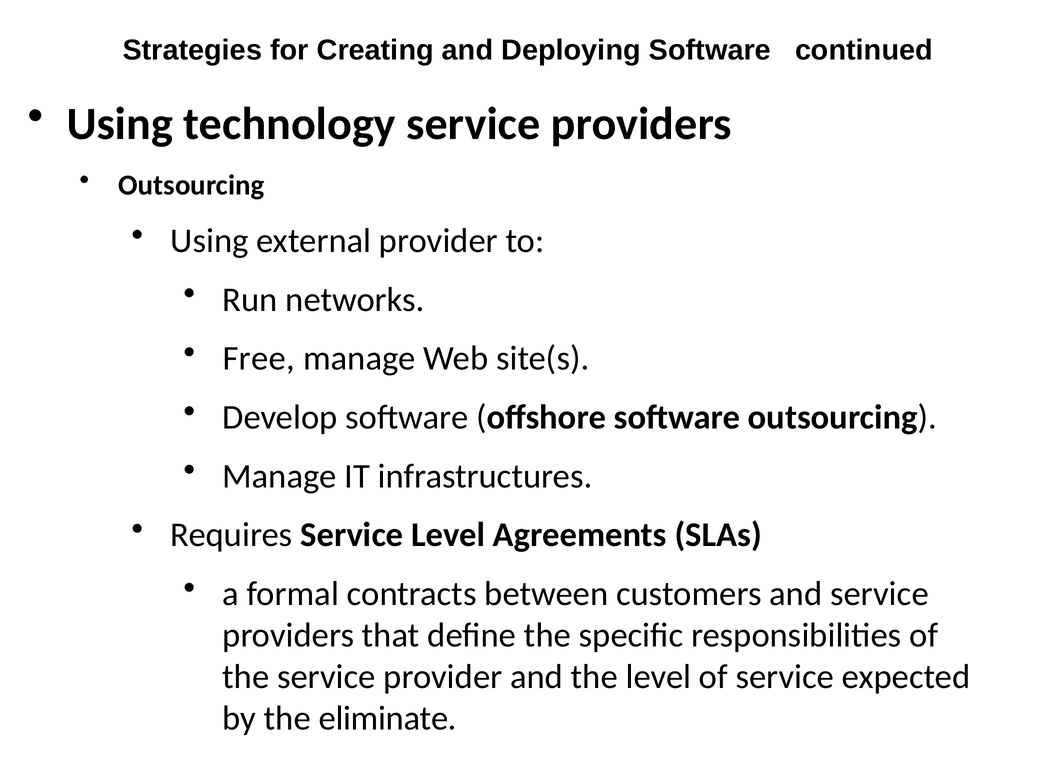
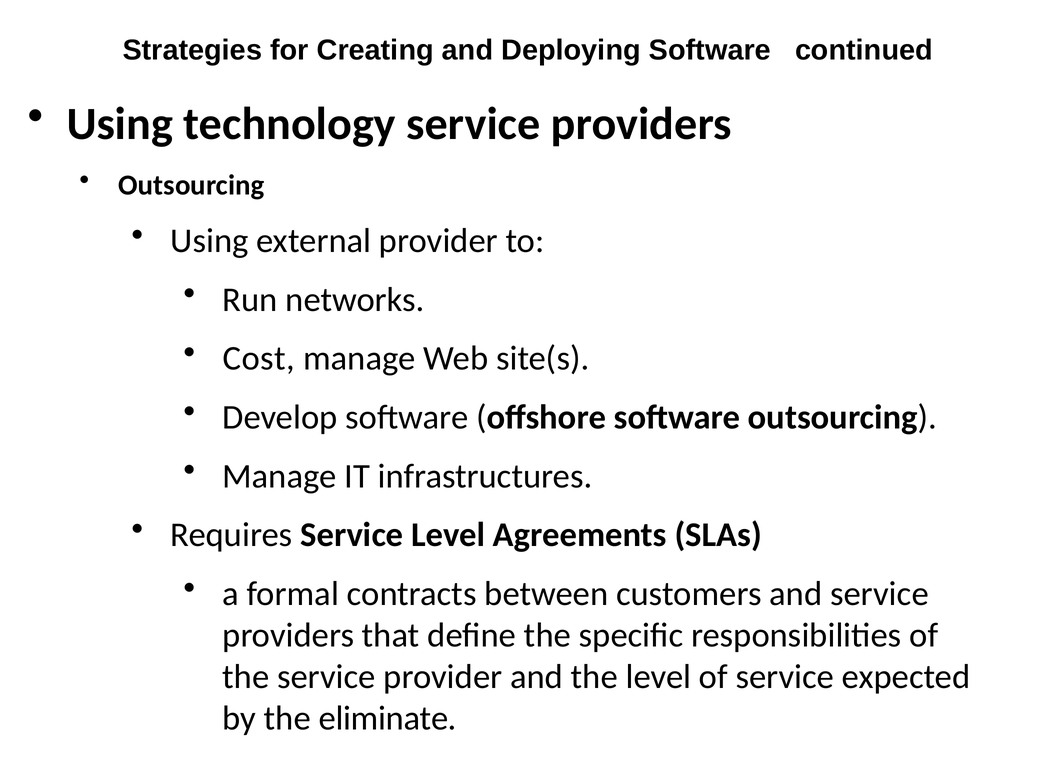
Free: Free -> Cost
